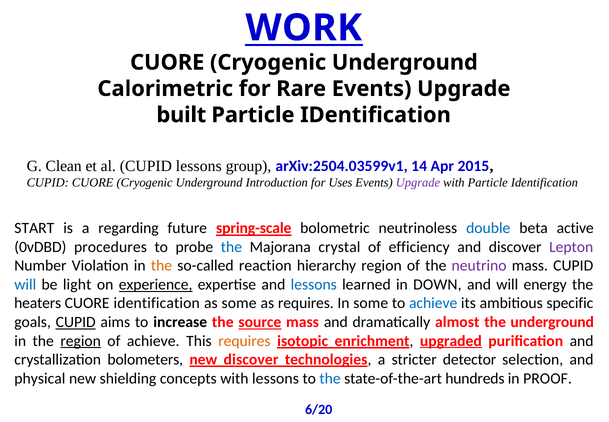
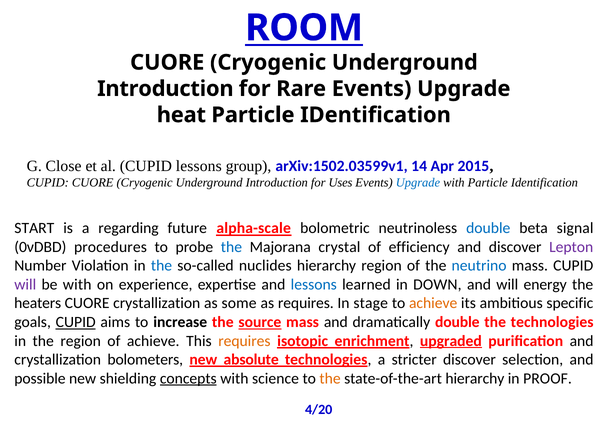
WORK: WORK -> ROOM
Calorimetric at (165, 89): Calorimetric -> Introduction
built: built -> heat
Clean: Clean -> Close
arXiv:2504.03599v1: arXiv:2504.03599v1 -> arXiv:1502.03599v1
Upgrade at (418, 183) colour: purple -> blue
spring-scale: spring-scale -> alpha-scale
active: active -> signal
the at (162, 266) colour: orange -> blue
reaction: reaction -> nuclides
neutrino colour: purple -> blue
will at (25, 284) colour: blue -> purple
be light: light -> with
experience underline: present -> none
CUORE identification: identification -> crystallization
In some: some -> stage
achieve at (433, 303) colour: blue -> orange
dramatically almost: almost -> double
the underground: underground -> technologies
region at (81, 341) underline: present -> none
new discover: discover -> absolute
stricter detector: detector -> discover
physical: physical -> possible
concepts underline: none -> present
with lessons: lessons -> science
the at (330, 378) colour: blue -> orange
state-of-the-art hundreds: hundreds -> hierarchy
6/20: 6/20 -> 4/20
